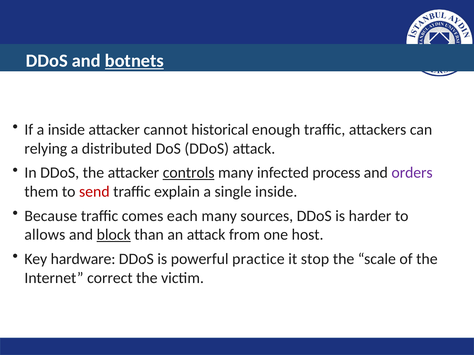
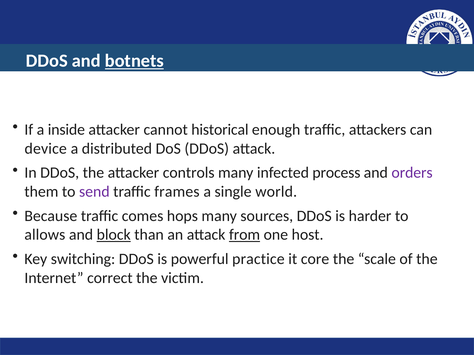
relying: relying -> device
controls underline: present -> none
send colour: red -> purple
explain: explain -> frames
single inside: inside -> world
each: each -> hops
from underline: none -> present
hardware: hardware -> switching
stop: stop -> core
